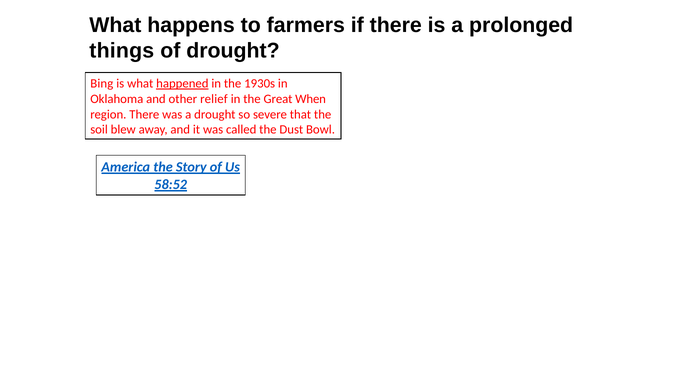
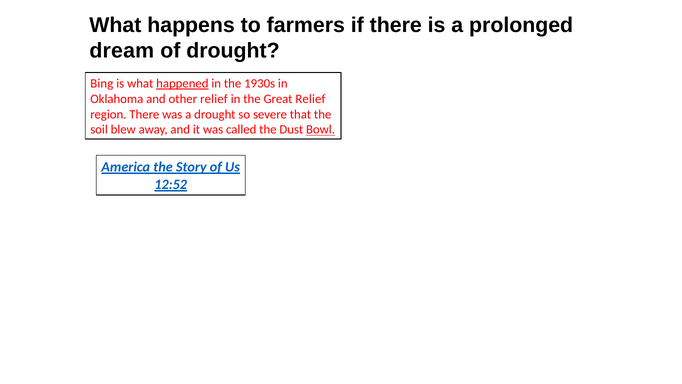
things: things -> dream
Great When: When -> Relief
Bowl underline: none -> present
58:52: 58:52 -> 12:52
